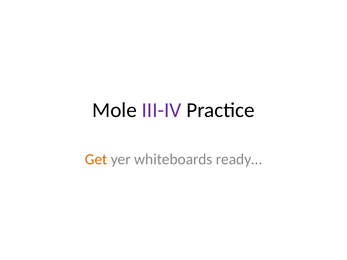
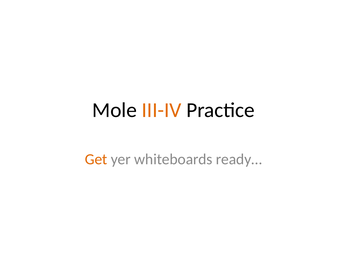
III-IV colour: purple -> orange
